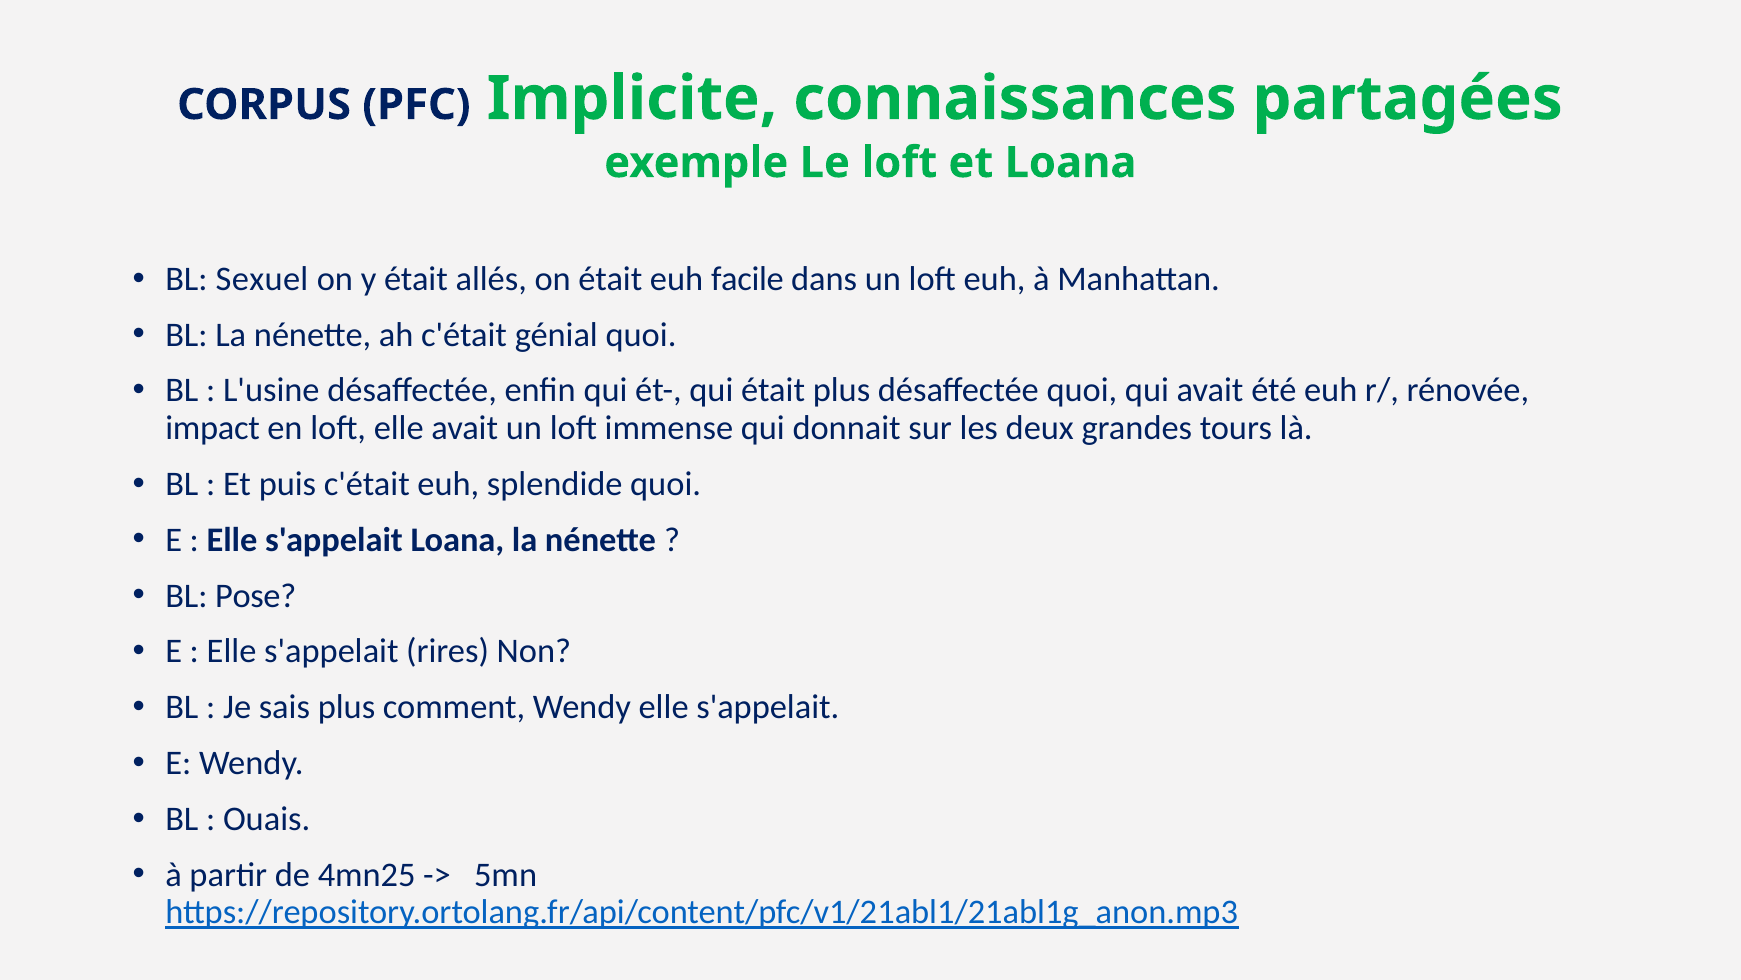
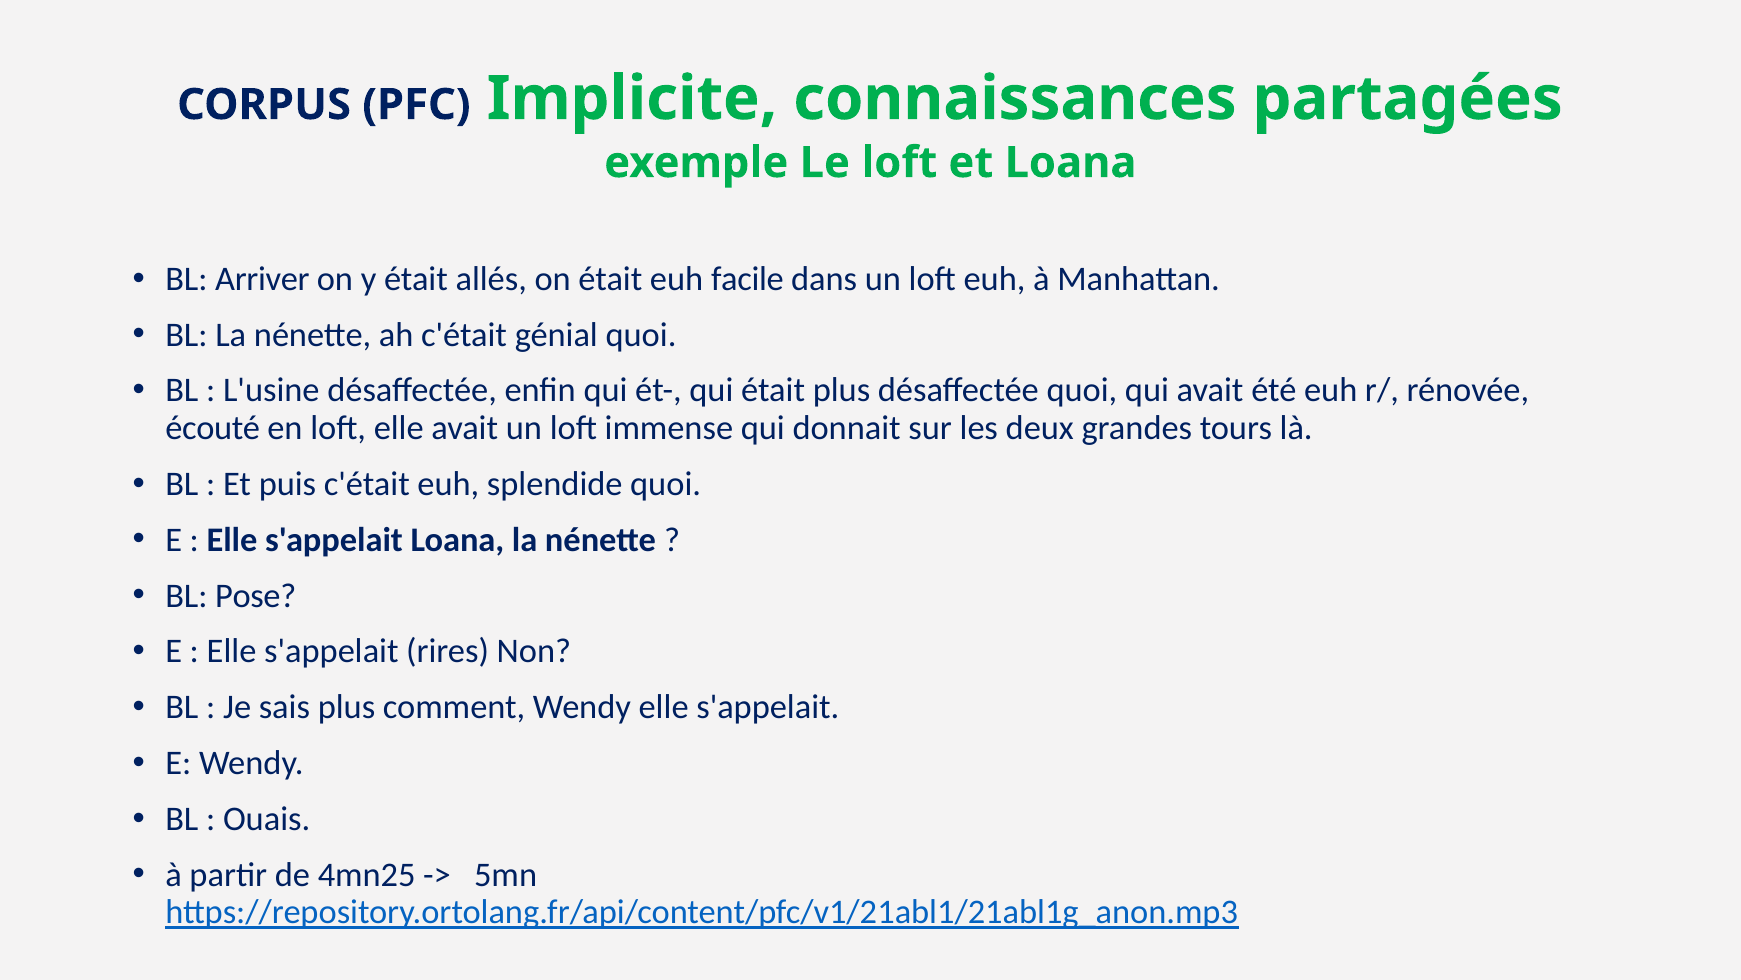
Sexuel: Sexuel -> Arriver
impact: impact -> écouté
